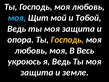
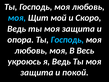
Тобой: Тобой -> Скоро
Господь at (67, 40) colour: yellow -> light blue
земле: земле -> покой
